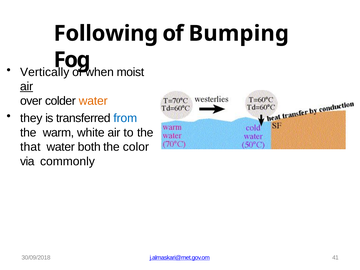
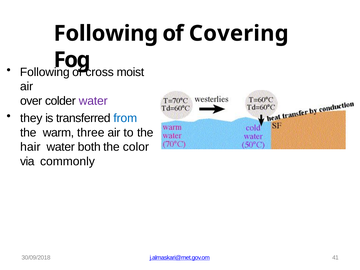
Bumping: Bumping -> Covering
Vertically at (45, 72): Vertically -> Following
when: when -> cross
air at (27, 86) underline: present -> none
water at (93, 101) colour: orange -> purple
white: white -> three
that: that -> hair
